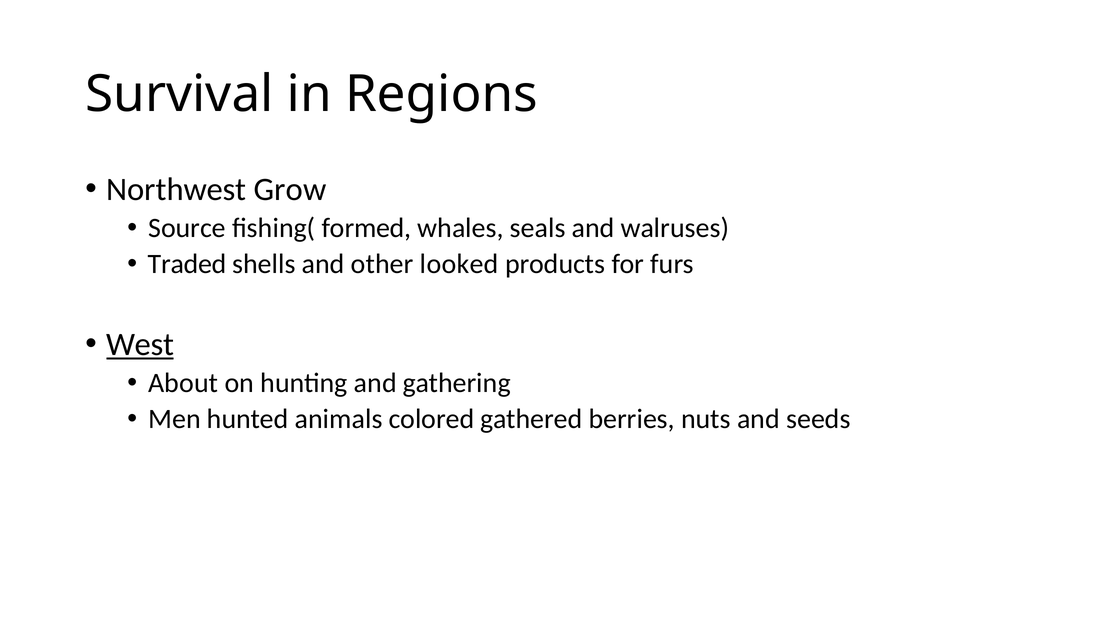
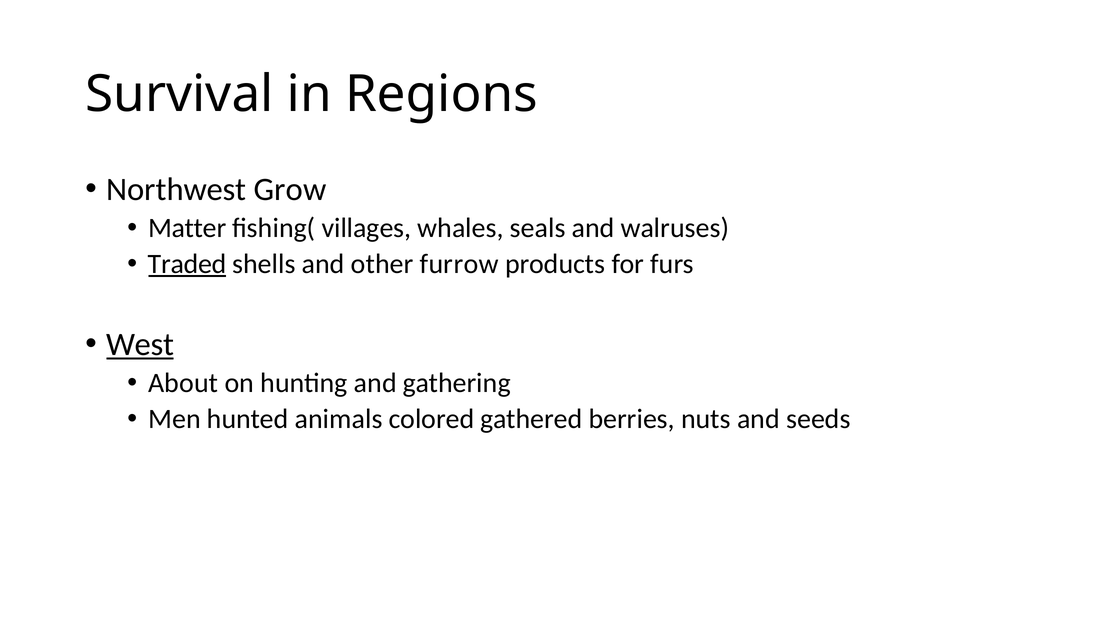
Source: Source -> Matter
formed: formed -> villages
Traded underline: none -> present
looked: looked -> furrow
